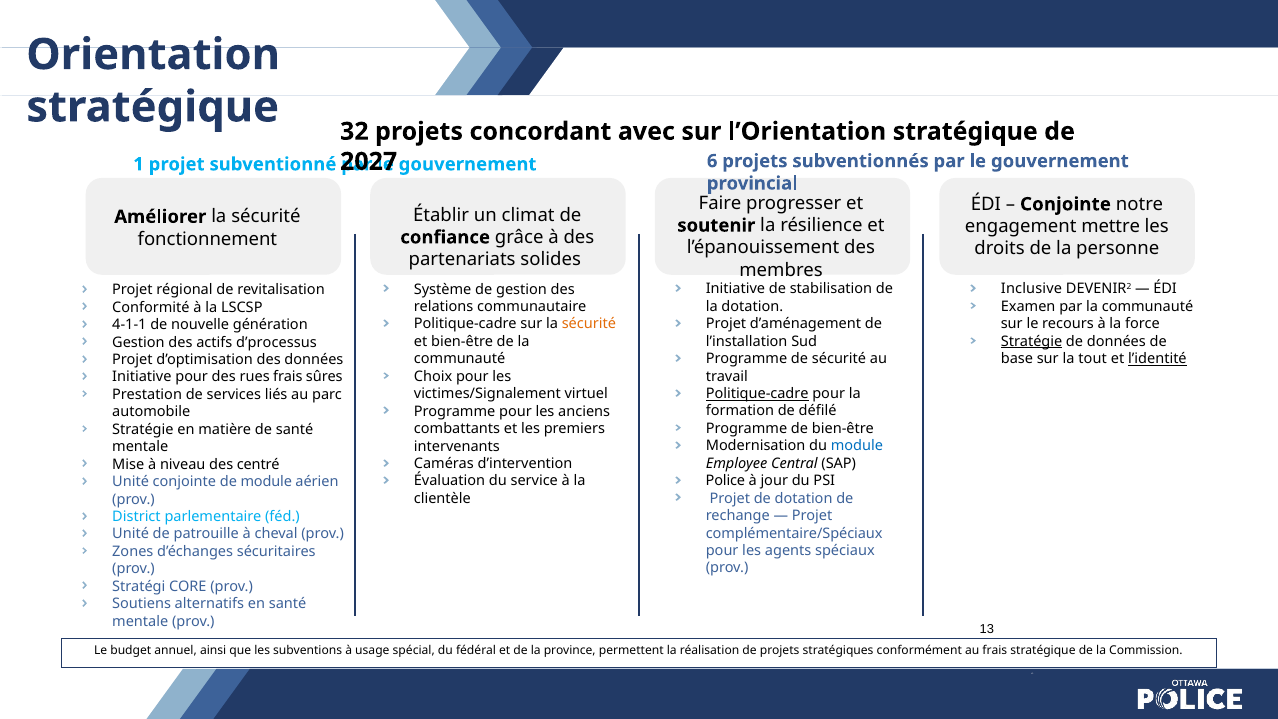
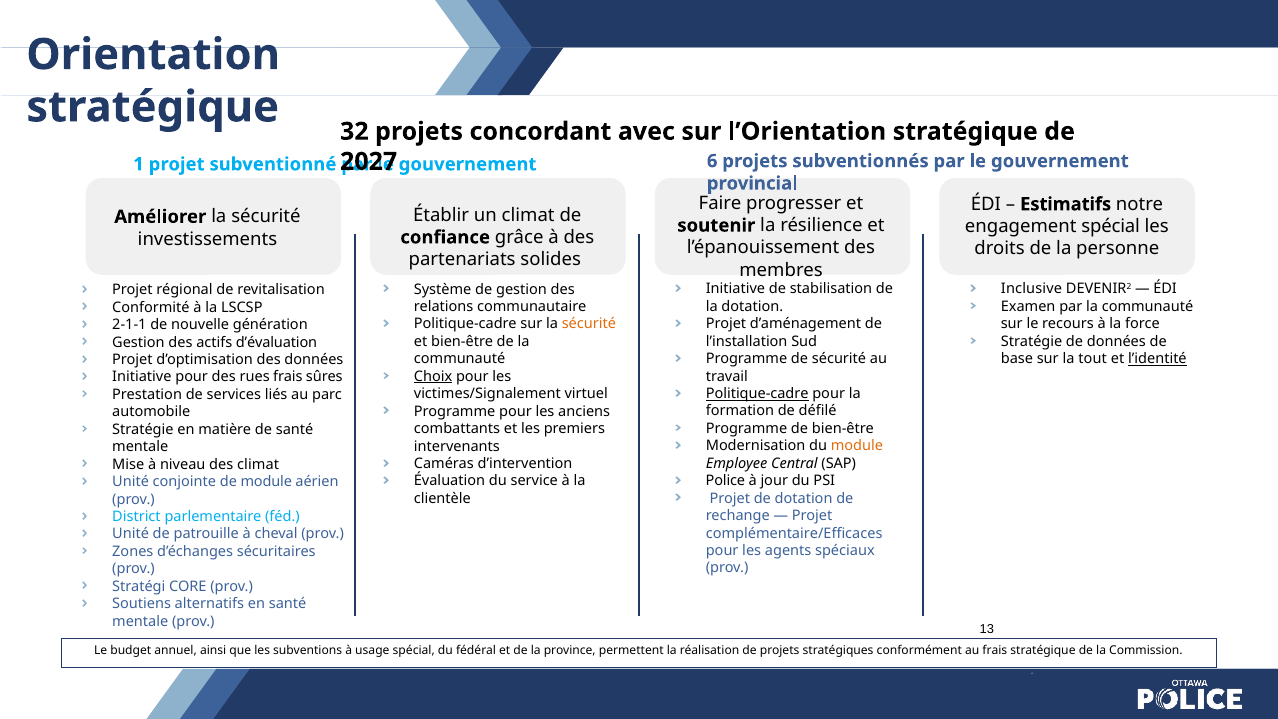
Conjointe at (1065, 204): Conjointe -> Estimatifs
engagement mettre: mettre -> spécial
fonctionnement: fonctionnement -> investissements
4-1-1: 4-1-1 -> 2-1-1
Stratégie at (1032, 341) underline: present -> none
d’processus: d’processus -> d’évaluation
Choix underline: none -> present
module at (857, 446) colour: blue -> orange
des centré: centré -> climat
complémentaire/Spéciaux: complémentaire/Spéciaux -> complémentaire/Efficaces
